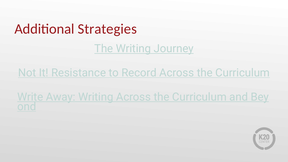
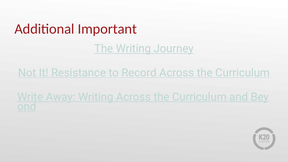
Strategies: Strategies -> Important
